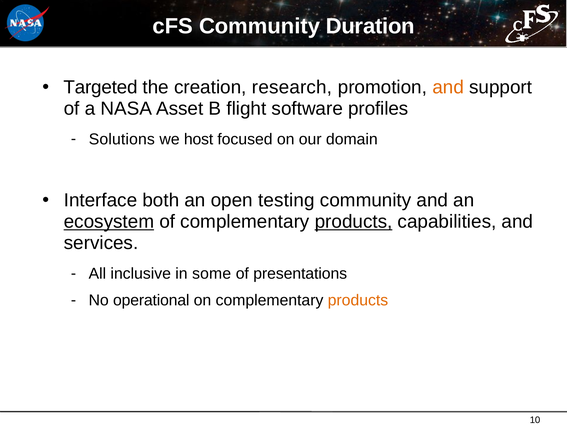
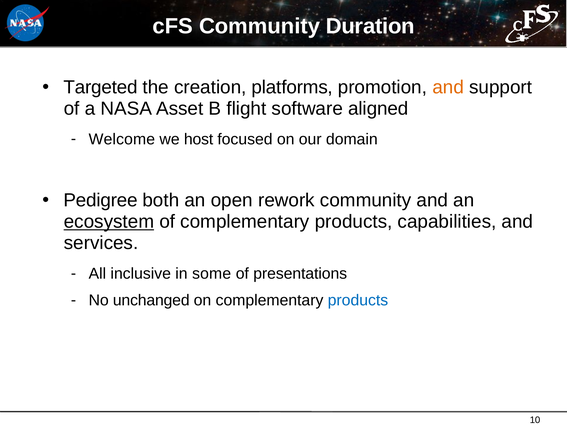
research: research -> platforms
profiles: profiles -> aligned
Solutions: Solutions -> Welcome
Interface: Interface -> Pedigree
testing: testing -> rework
products at (354, 222) underline: present -> none
operational: operational -> unchanged
products at (358, 301) colour: orange -> blue
